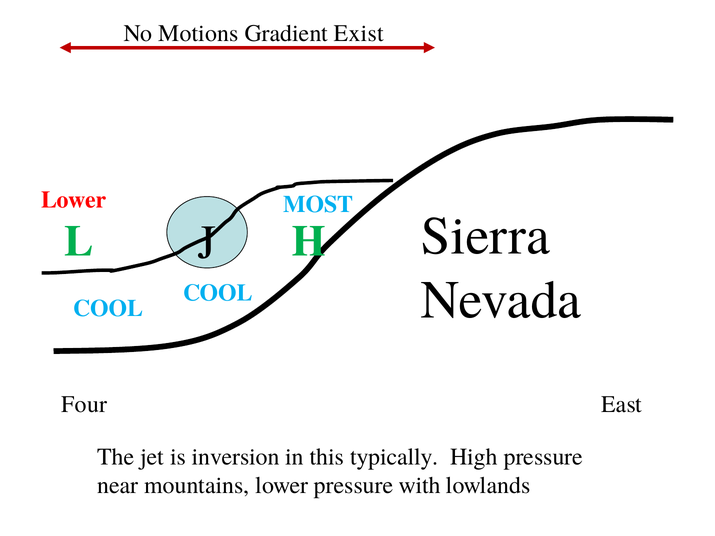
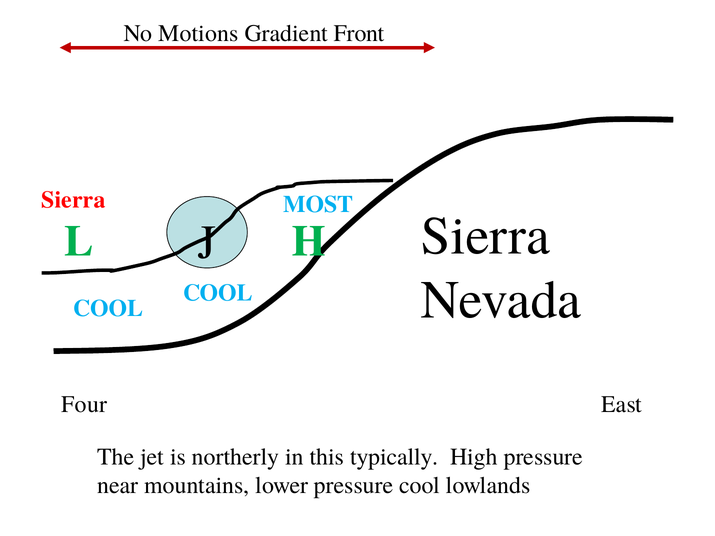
Exist: Exist -> Front
Lower at (74, 200): Lower -> Sierra
inversion: inversion -> northerly
pressure with: with -> cool
